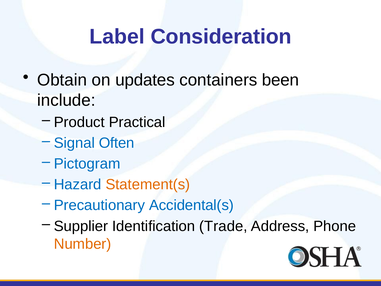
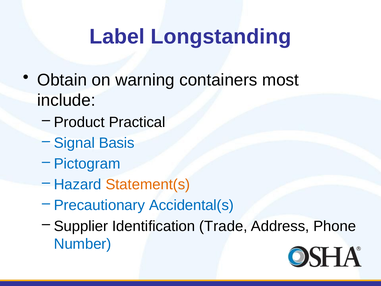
Consideration: Consideration -> Longstanding
updates: updates -> warning
been: been -> most
Often: Often -> Basis
Number colour: orange -> blue
